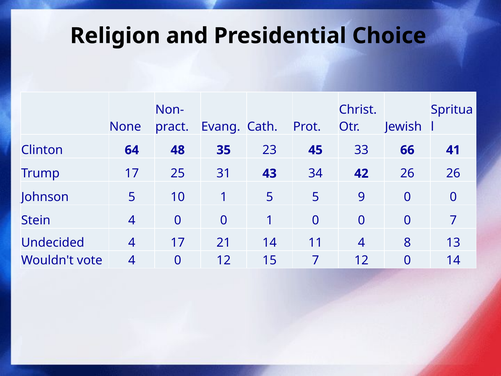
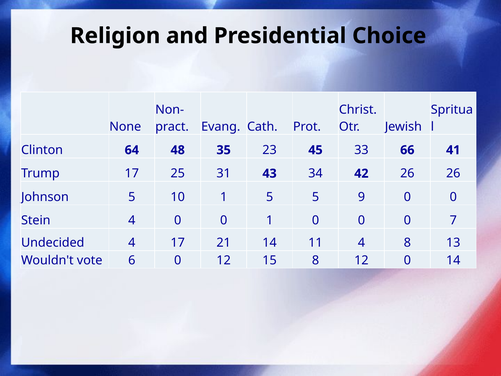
vote 4: 4 -> 6
15 7: 7 -> 8
